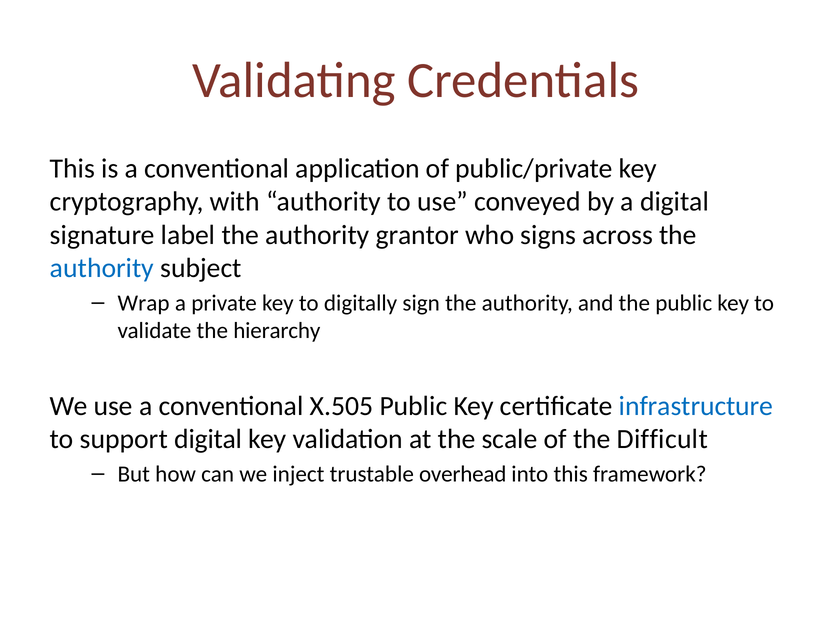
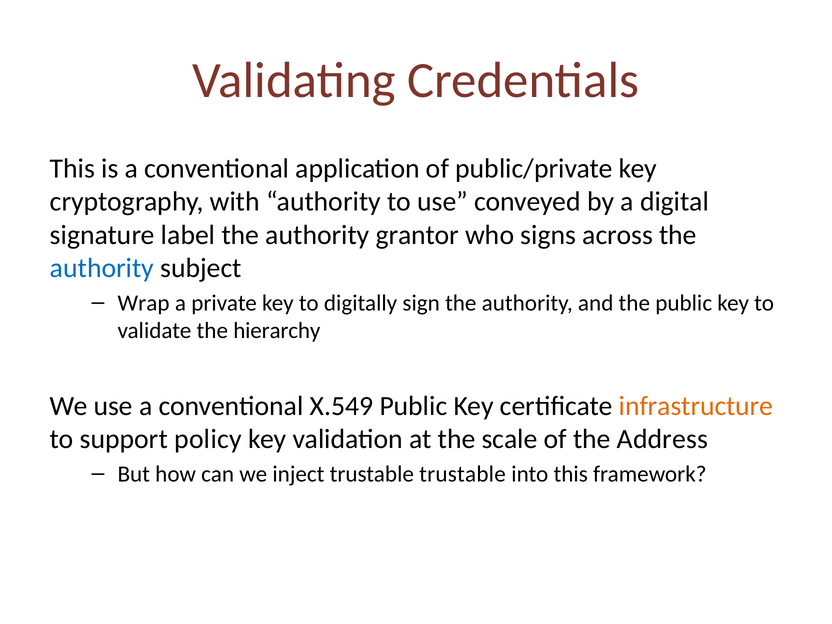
X.505: X.505 -> X.549
infrastructure colour: blue -> orange
support digital: digital -> policy
Difficult: Difficult -> Address
trustable overhead: overhead -> trustable
